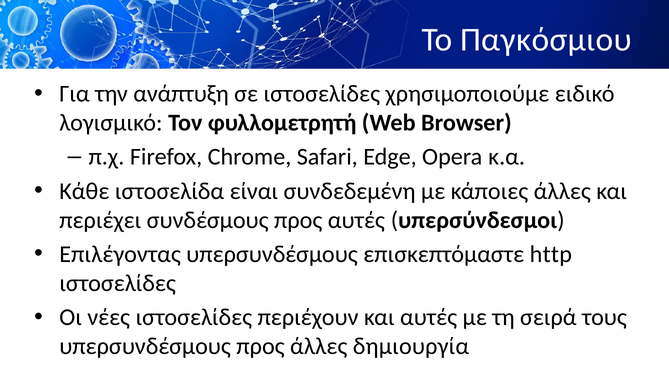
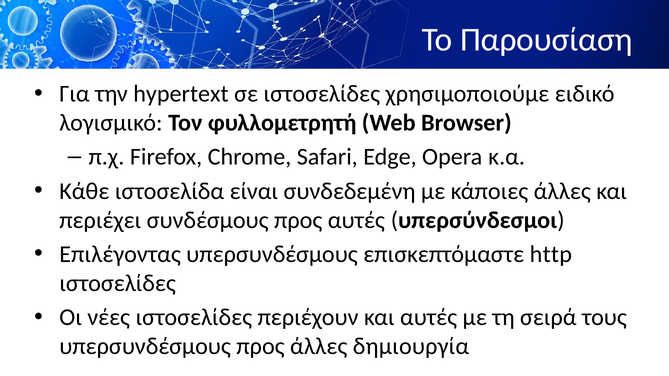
Παγκόσμιου: Παγκόσμιου -> Παρουσίαση
ανάπτυξη: ανάπτυξη -> hypertext
